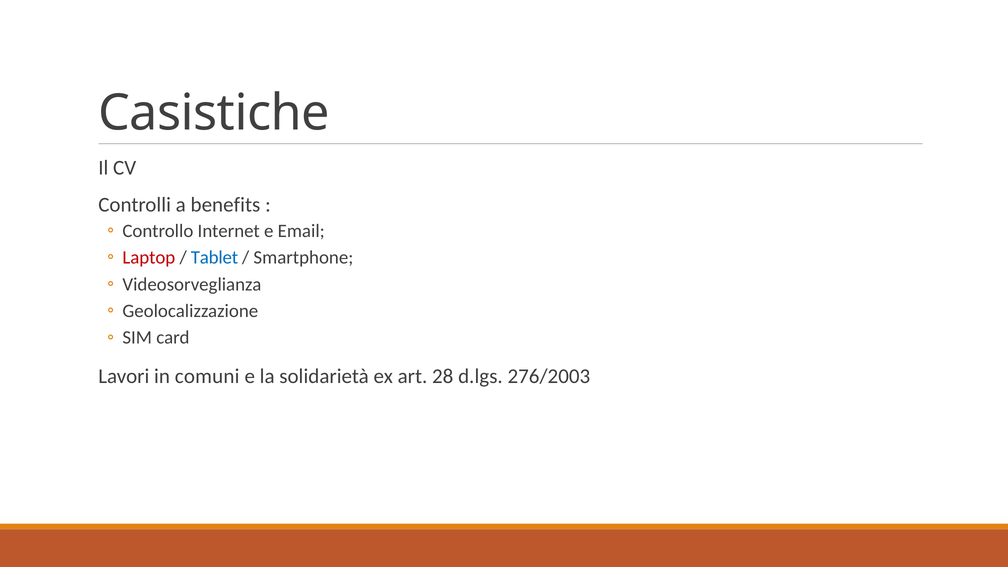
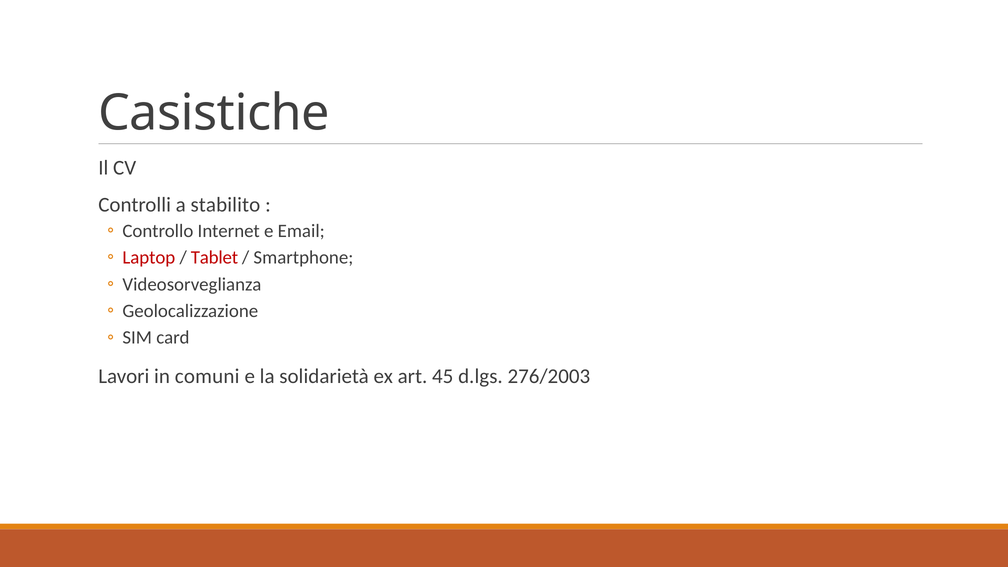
benefits: benefits -> stabilito
Tablet colour: blue -> red
28: 28 -> 45
